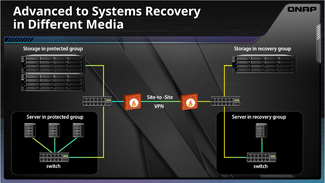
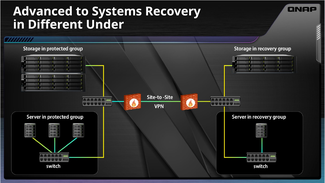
Media: Media -> Under
